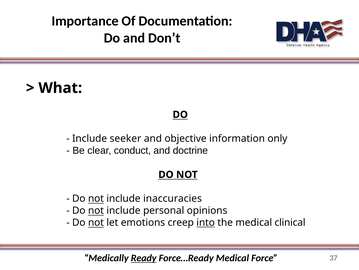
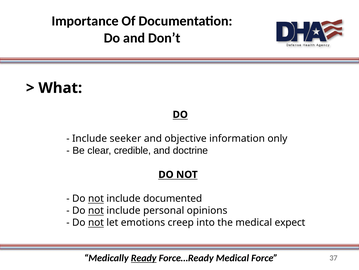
conduct: conduct -> credible
inaccuracies: inaccuracies -> documented
into underline: present -> none
clinical: clinical -> expect
